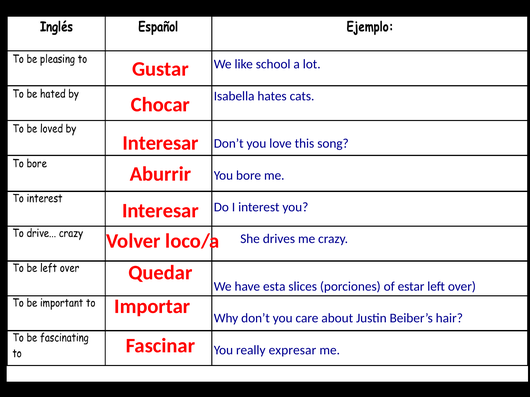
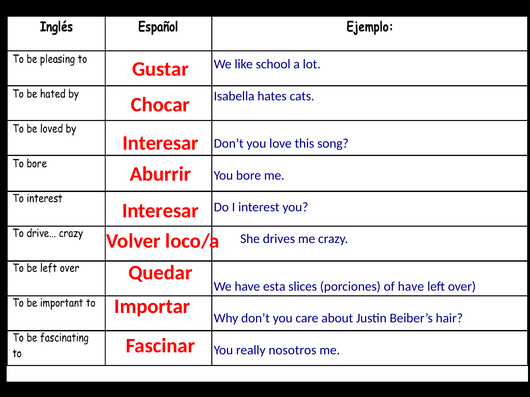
of estar: estar -> have
expresar: expresar -> nosotros
